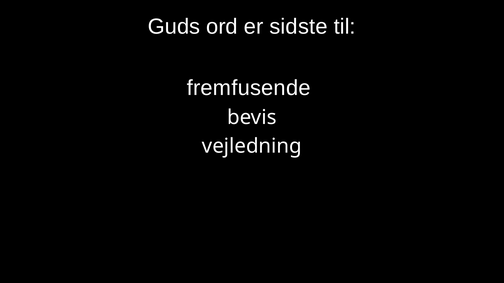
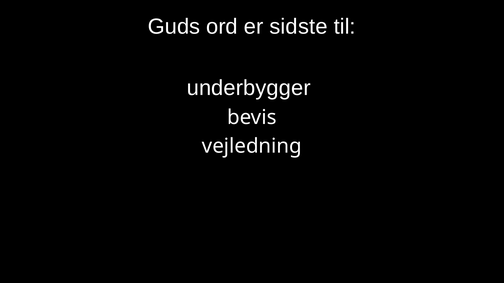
fremfusende: fremfusende -> underbygger
